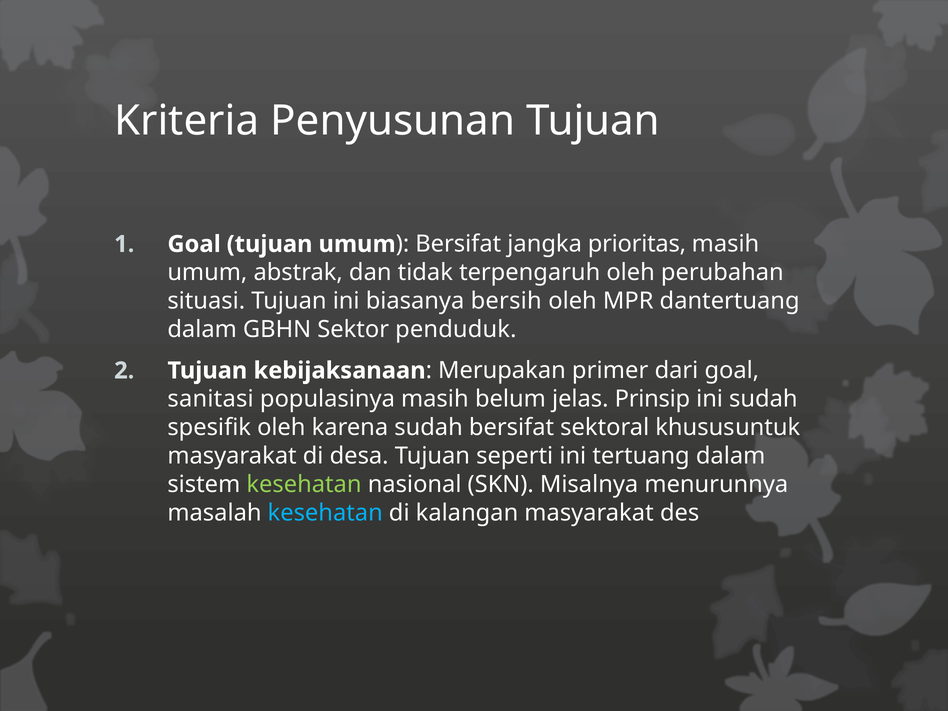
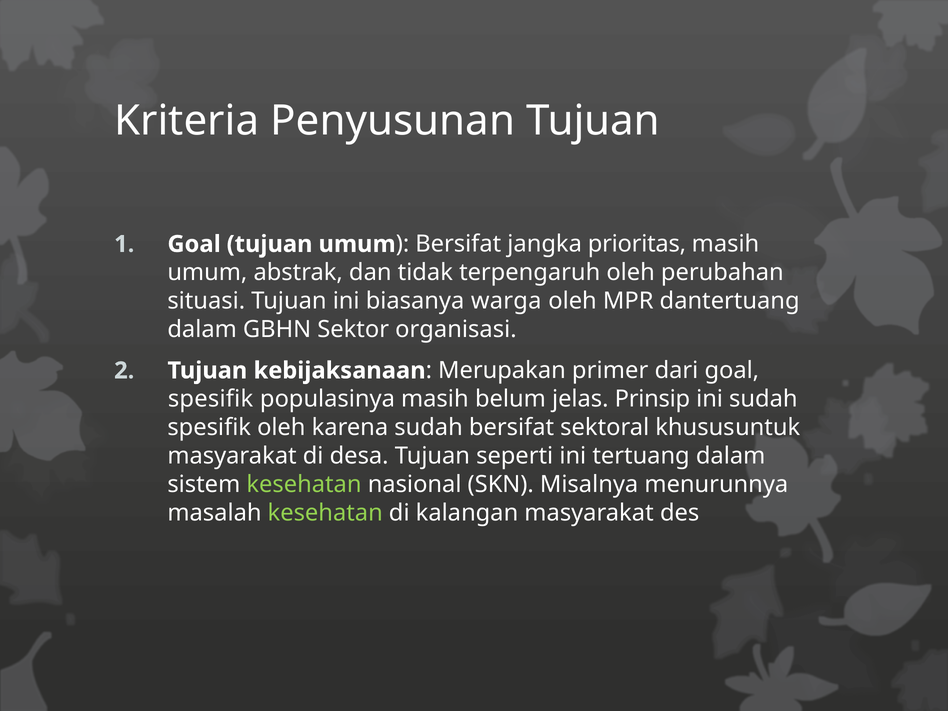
bersih: bersih -> warga
penduduk: penduduk -> organisasi
sanitasi at (211, 399): sanitasi -> spesifik
kesehatan at (325, 513) colour: light blue -> light green
